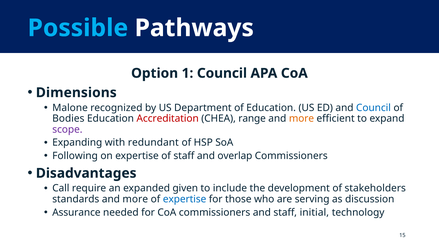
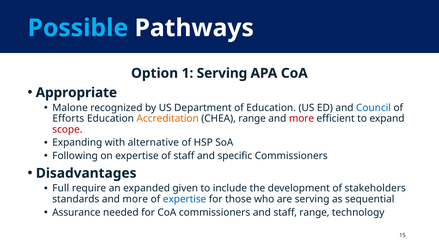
1 Council: Council -> Serving
Dimensions: Dimensions -> Appropriate
Bodies: Bodies -> Efforts
Accreditation colour: red -> orange
more at (301, 119) colour: orange -> red
scope colour: purple -> red
redundant: redundant -> alternative
overlap: overlap -> specific
Call: Call -> Full
discussion: discussion -> sequential
staff initial: initial -> range
